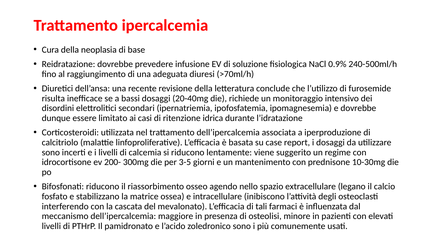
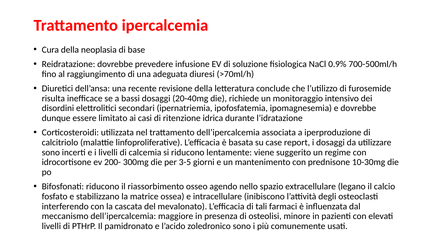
240-500ml/h: 240-500ml/h -> 700-500ml/h
